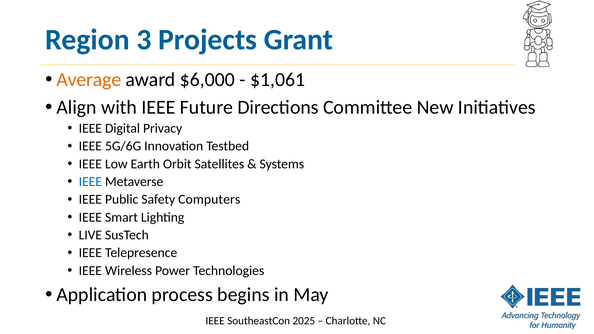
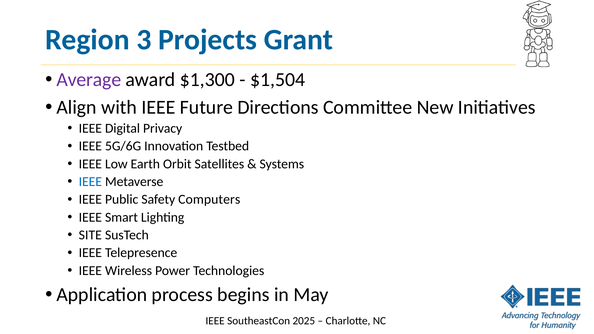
Average colour: orange -> purple
$6,000: $6,000 -> $1,300
$1,061: $1,061 -> $1,504
LIVE: LIVE -> SITE
